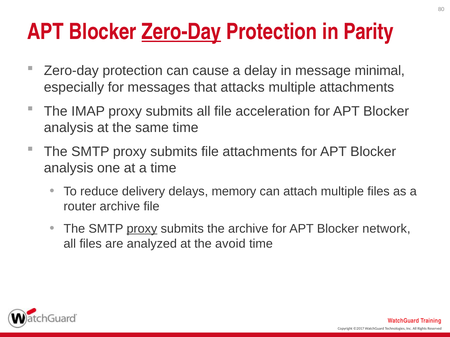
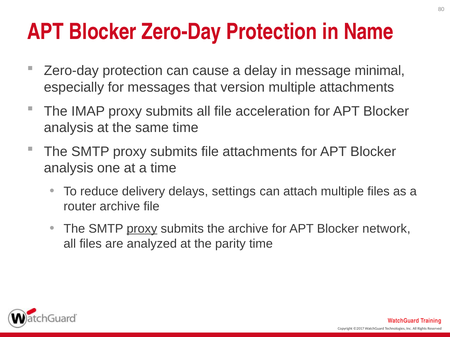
Zero-Day at (181, 32) underline: present -> none
Parity: Parity -> Name
attacks: attacks -> version
memory: memory -> settings
avoid: avoid -> parity
